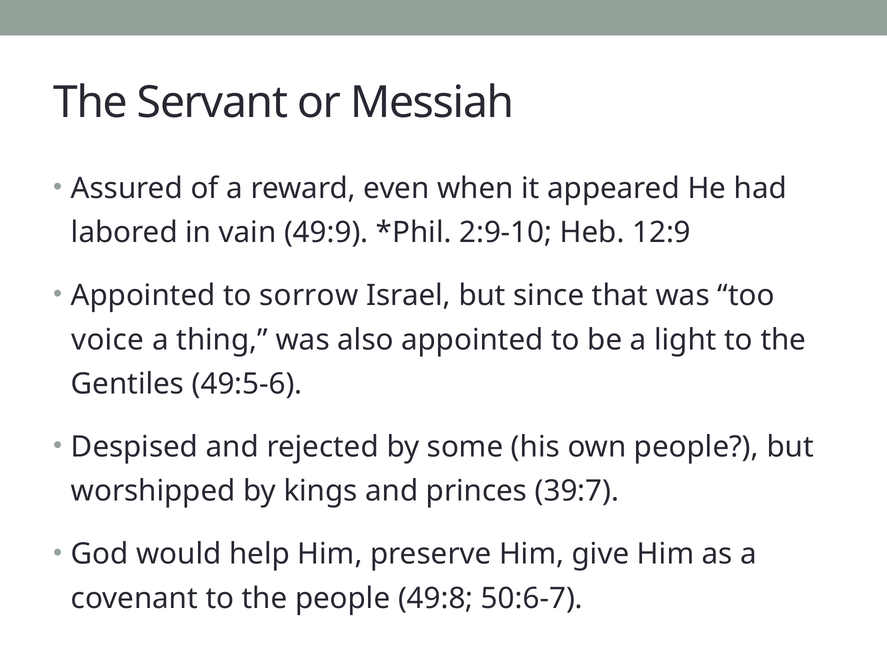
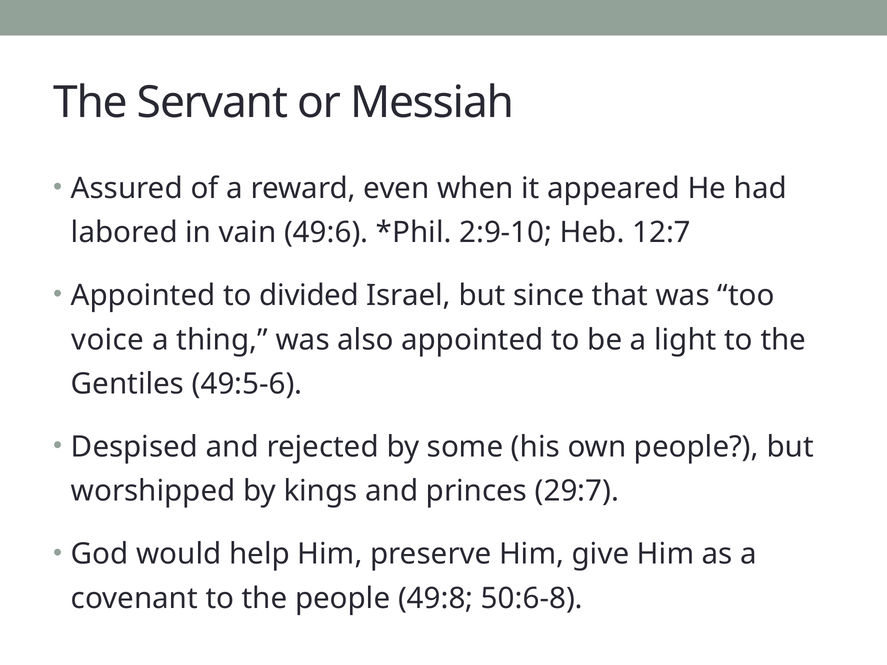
49:9: 49:9 -> 49:6
12:9: 12:9 -> 12:7
sorrow: sorrow -> divided
39:7: 39:7 -> 29:7
50:6-7: 50:6-7 -> 50:6-8
